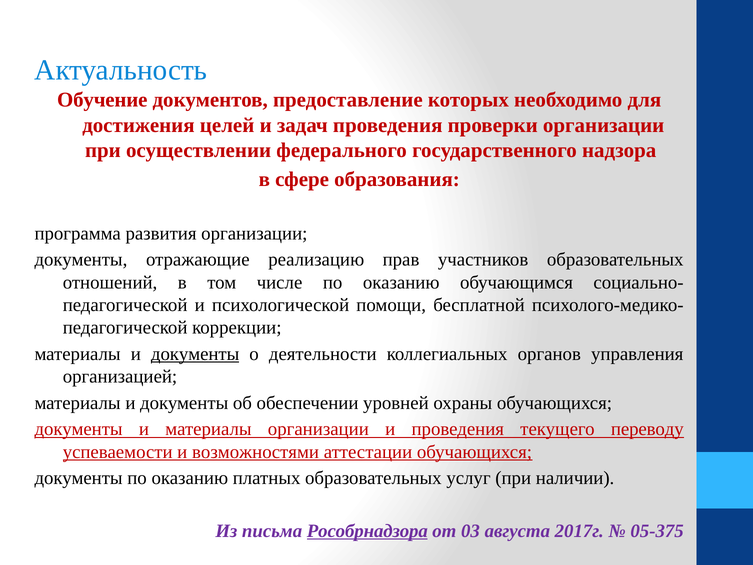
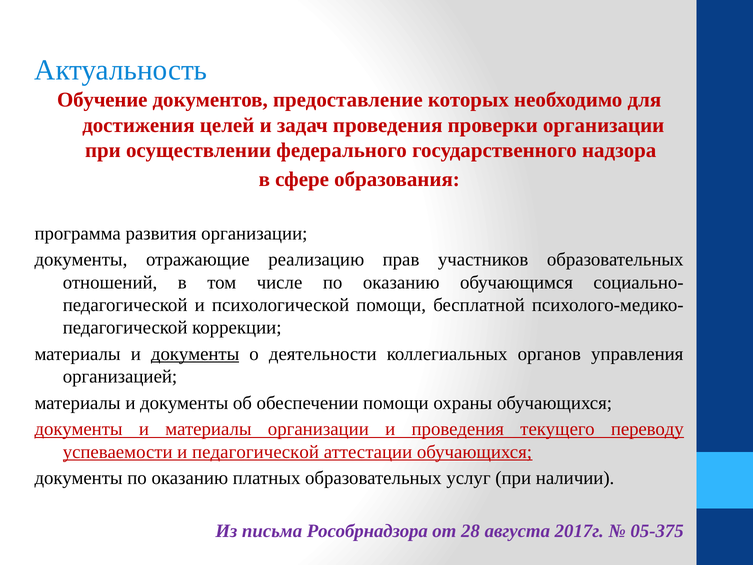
обеспечении уровней: уровней -> помощи
и возможностями: возможностями -> педагогической
Рособрнадзора underline: present -> none
03: 03 -> 28
